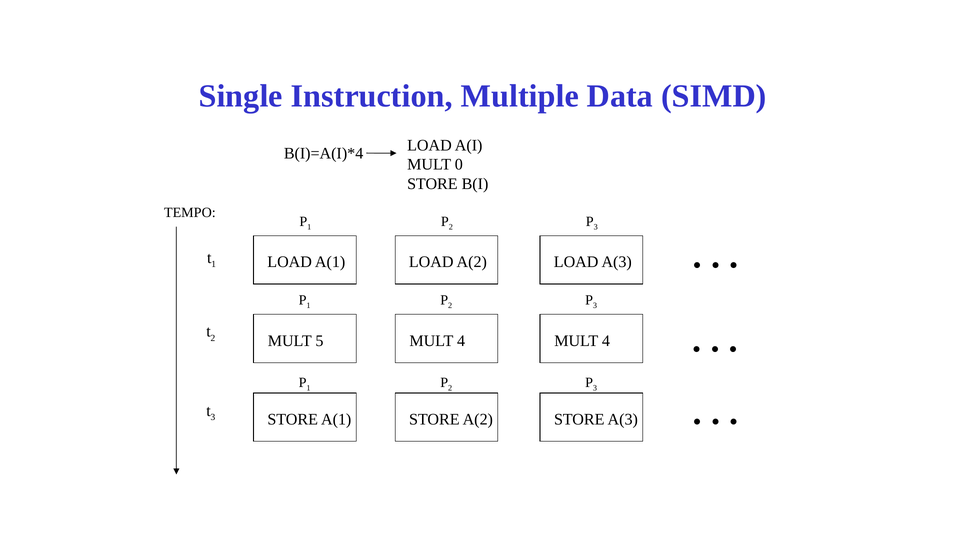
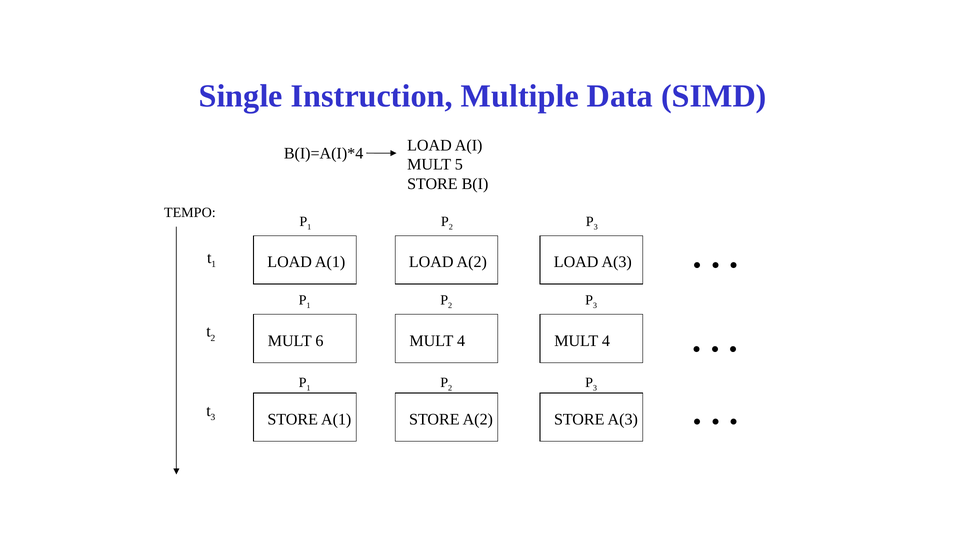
0: 0 -> 5
5: 5 -> 6
